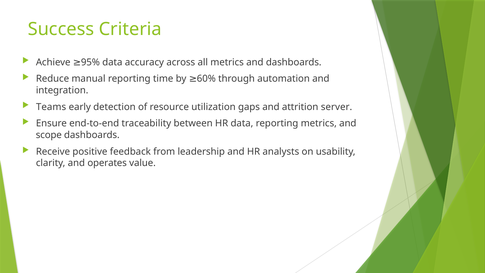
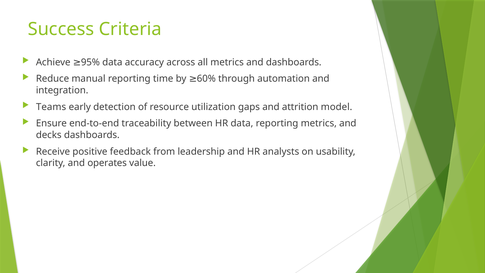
server: server -> model
scope: scope -> decks
